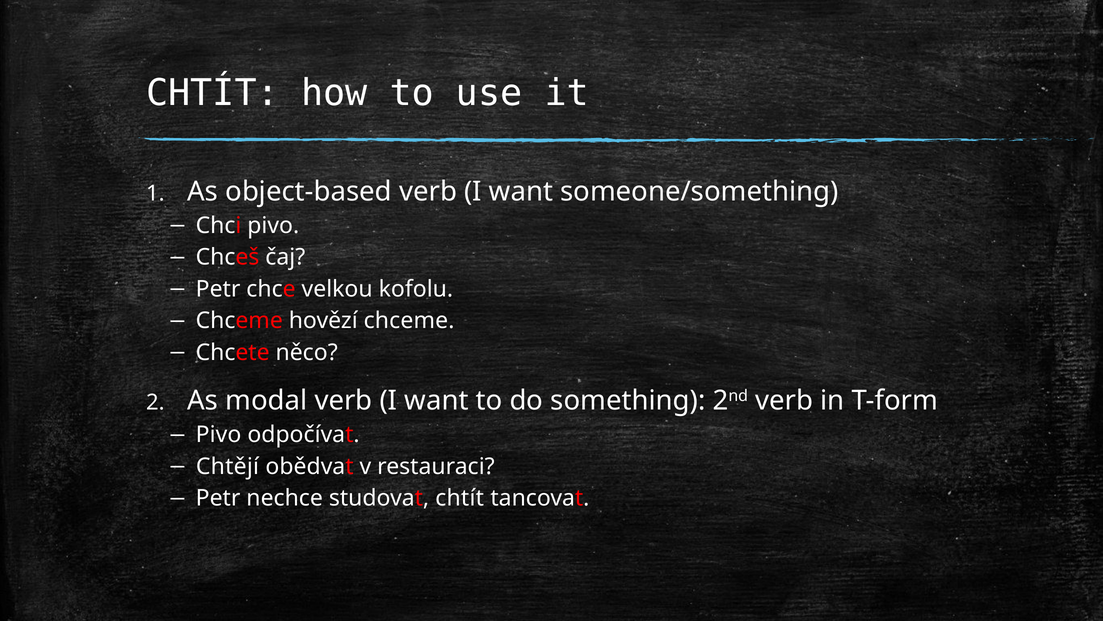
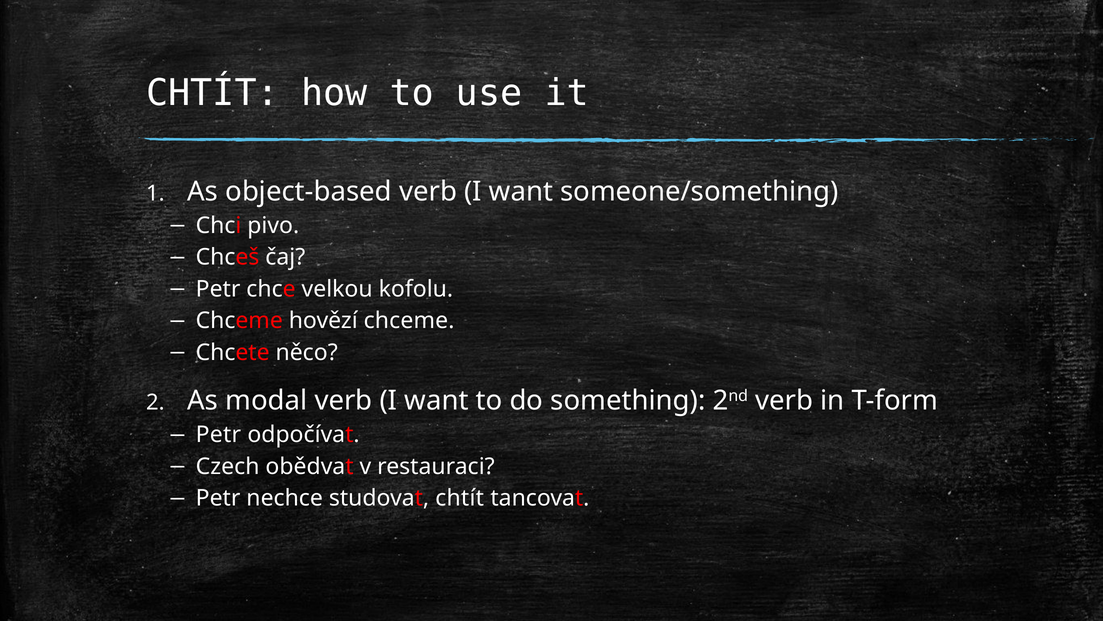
Pivo at (219, 435): Pivo -> Petr
Chtějí: Chtějí -> Czech
